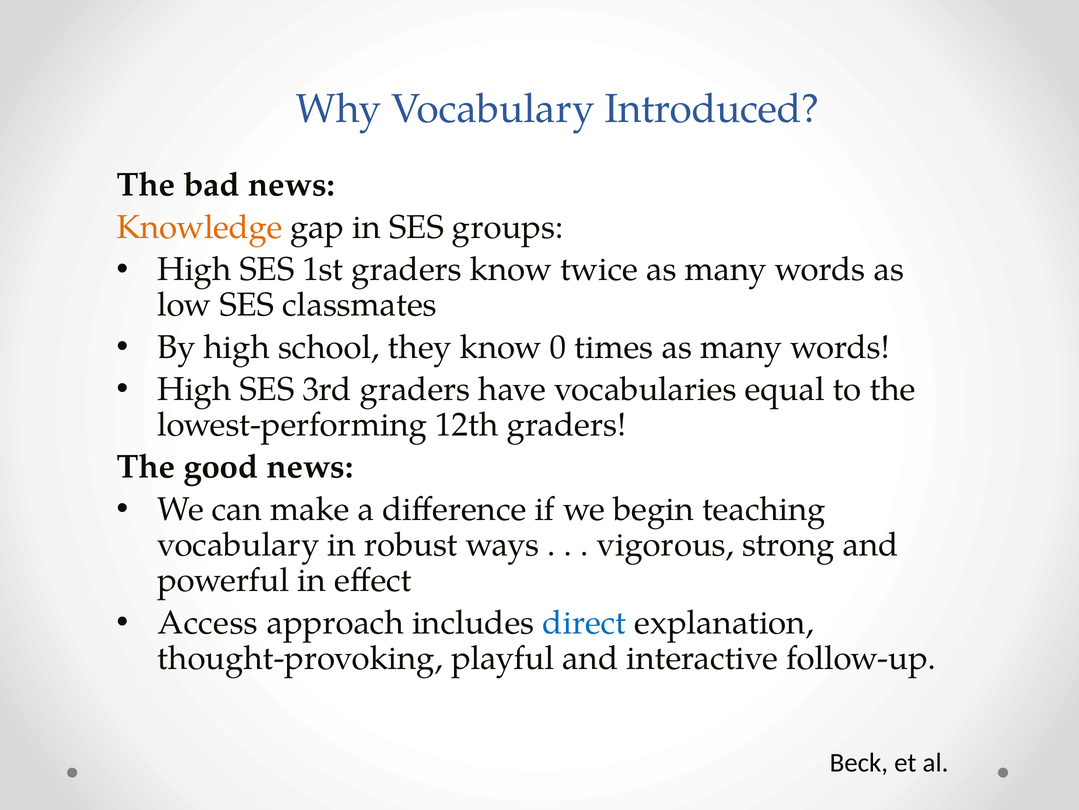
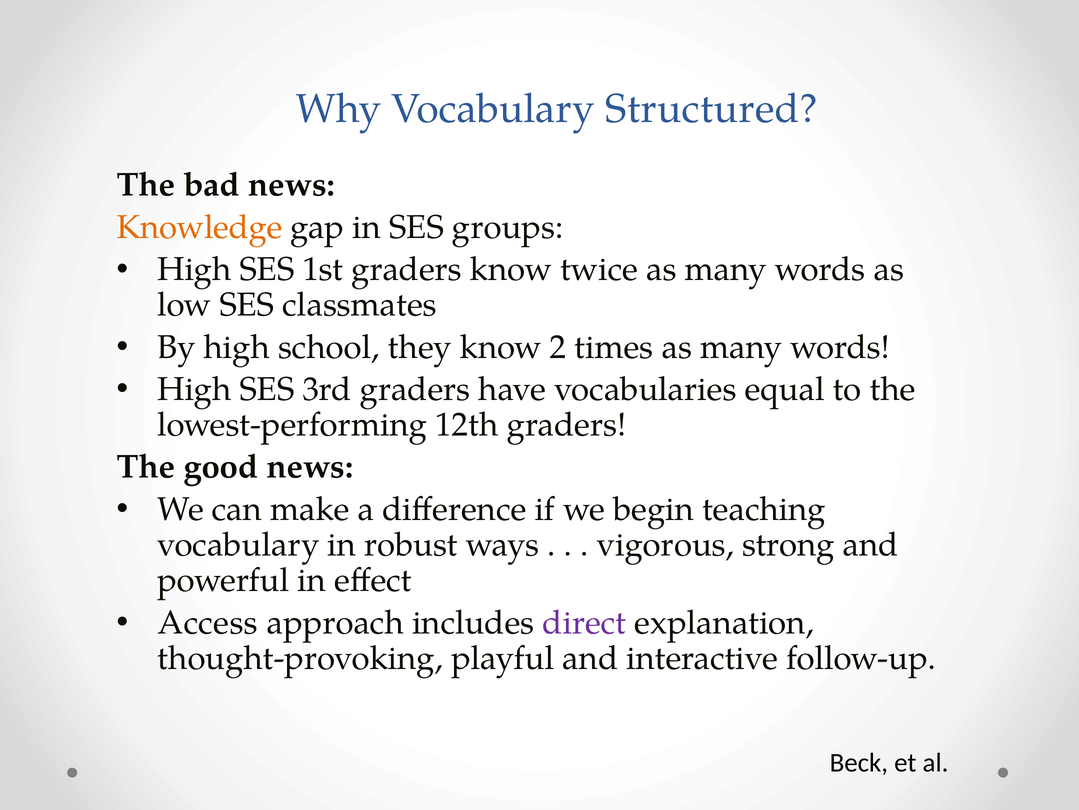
Introduced: Introduced -> Structured
0: 0 -> 2
direct colour: blue -> purple
